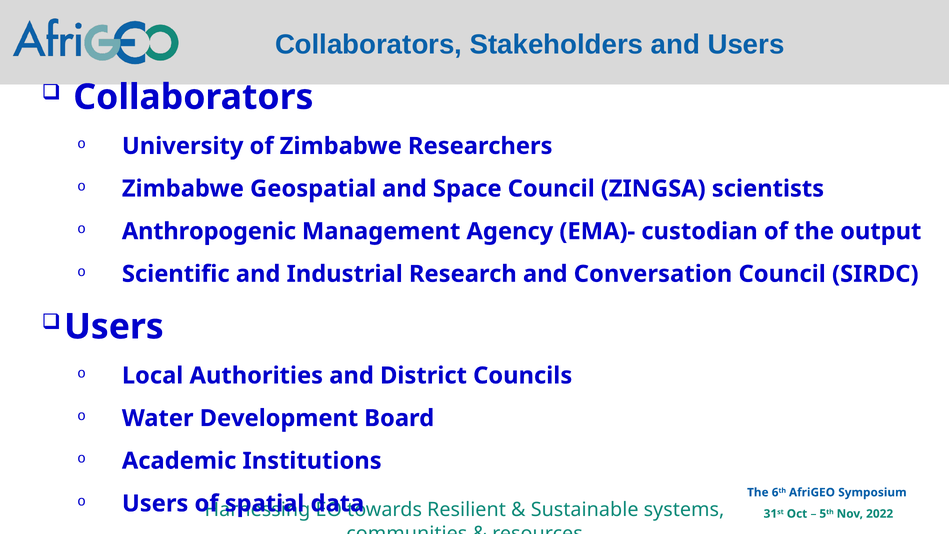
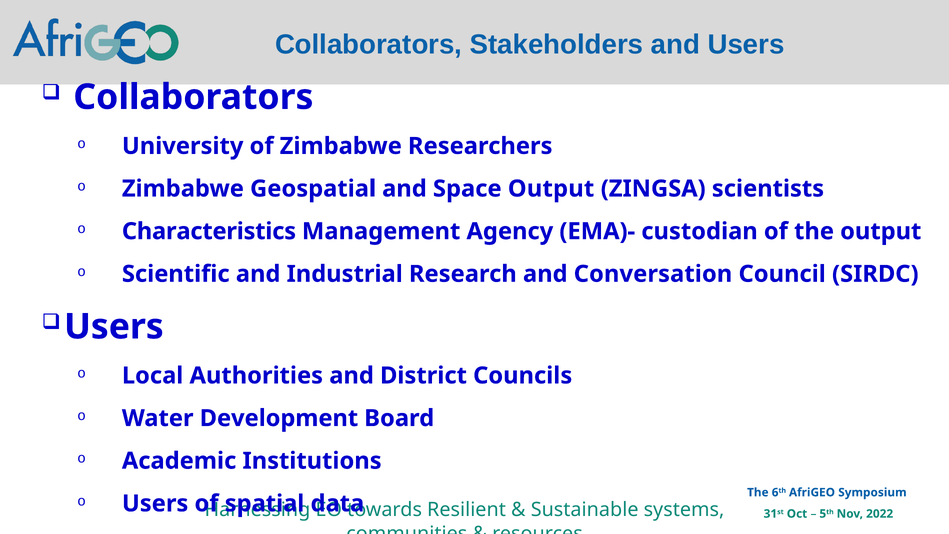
Space Council: Council -> Output
Anthropogenic: Anthropogenic -> Characteristics
